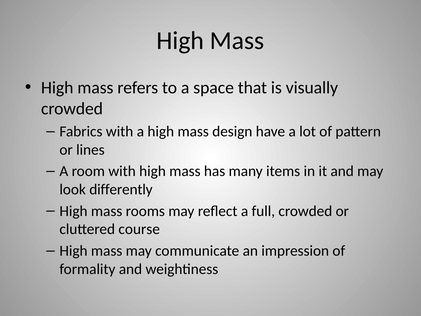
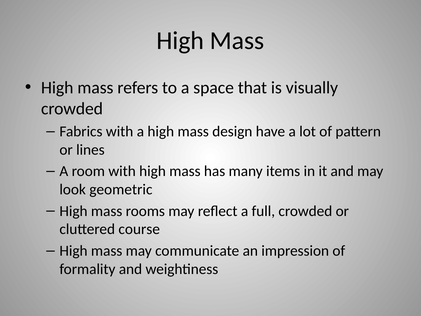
differently: differently -> geometric
